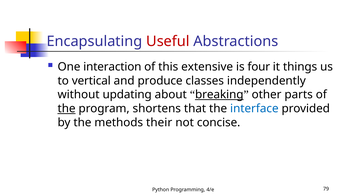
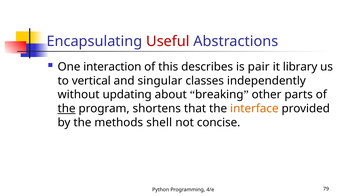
extensive: extensive -> describes
four: four -> pair
things: things -> library
produce: produce -> singular
breaking underline: present -> none
interface colour: blue -> orange
their: their -> shell
